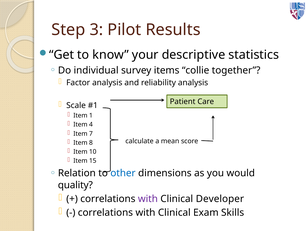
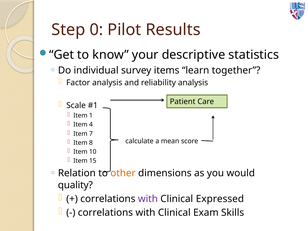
3: 3 -> 0
collie: collie -> learn
other colour: blue -> orange
Developer: Developer -> Expressed
